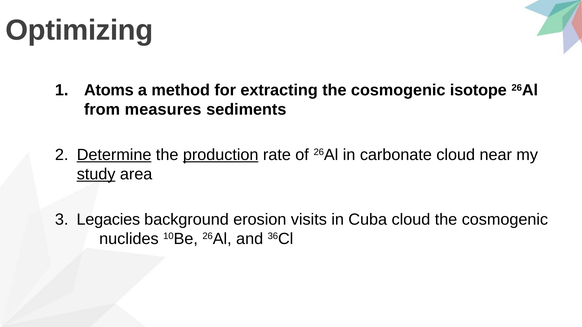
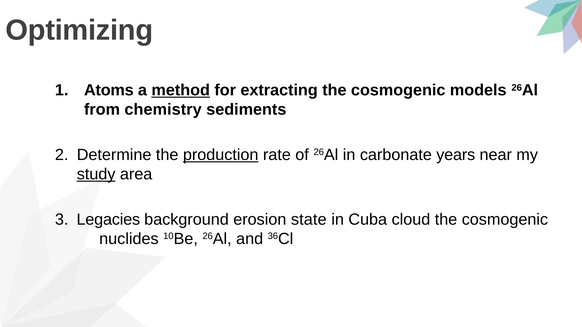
method underline: none -> present
isotope: isotope -> models
measures: measures -> chemistry
Determine underline: present -> none
carbonate cloud: cloud -> years
visits: visits -> state
